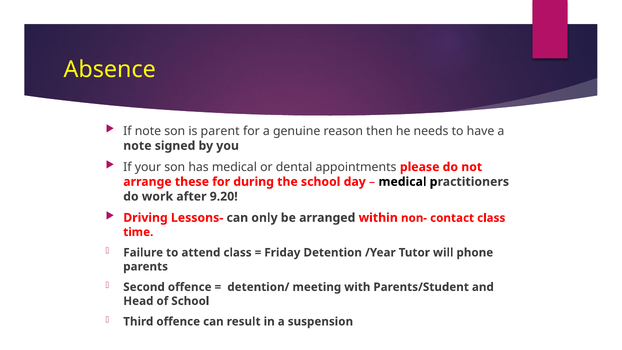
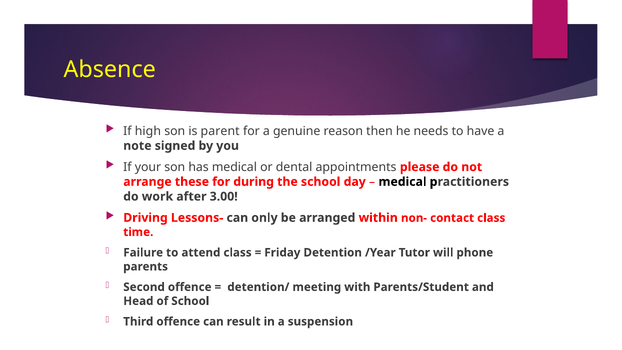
If note: note -> high
9.20: 9.20 -> 3.00
